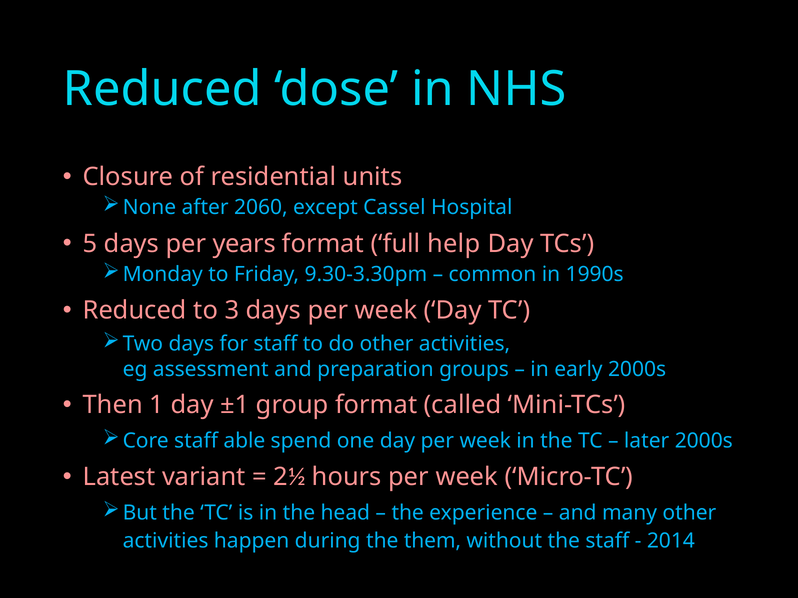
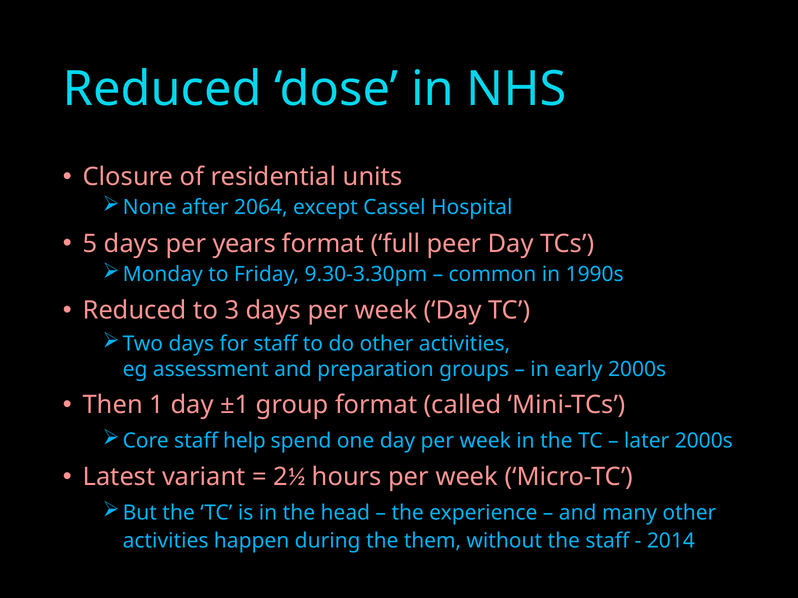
2060: 2060 -> 2064
help: help -> peer
able: able -> help
